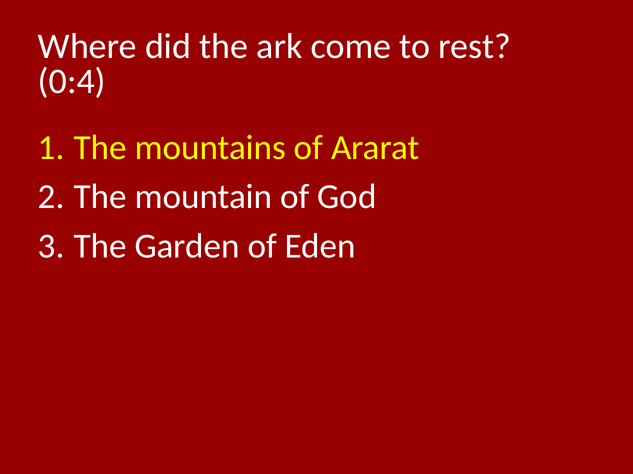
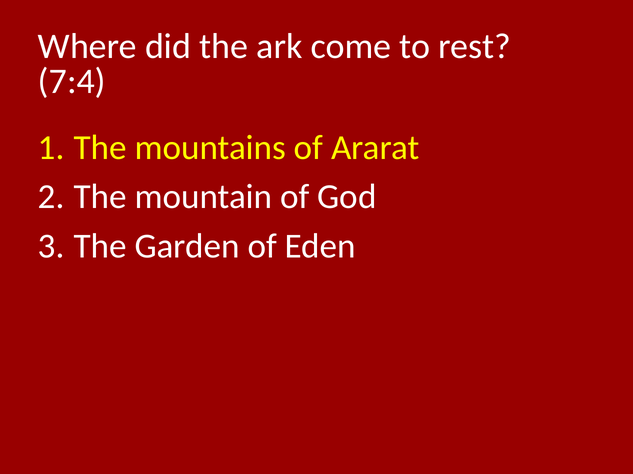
0:4: 0:4 -> 7:4
